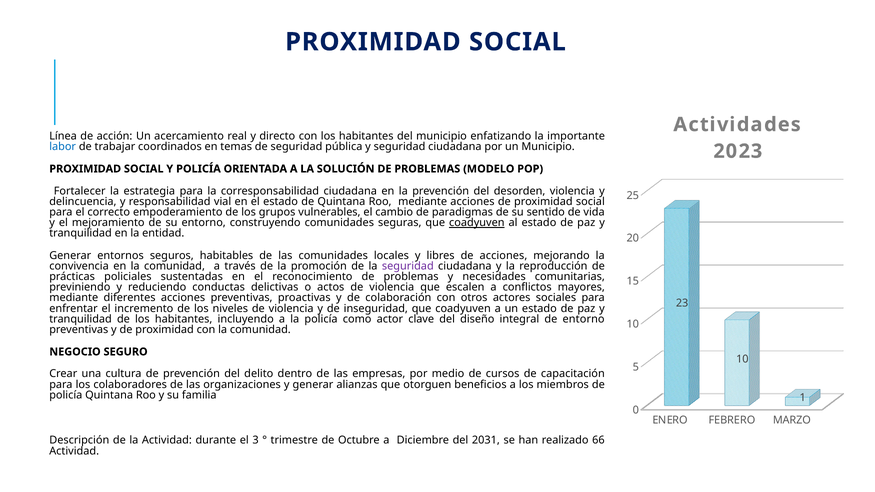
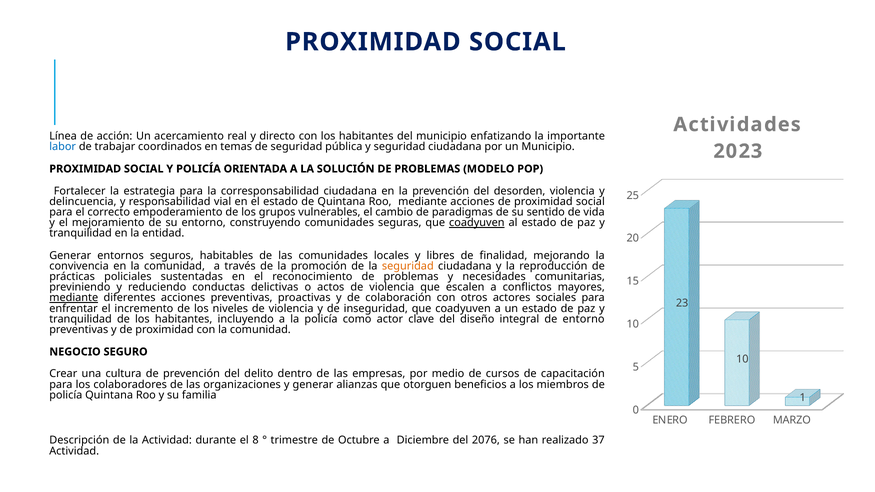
de acciones: acciones -> finalidad
seguridad at (408, 266) colour: purple -> orange
mediante at (74, 298) underline: none -> present
3: 3 -> 8
2031: 2031 -> 2076
66: 66 -> 37
